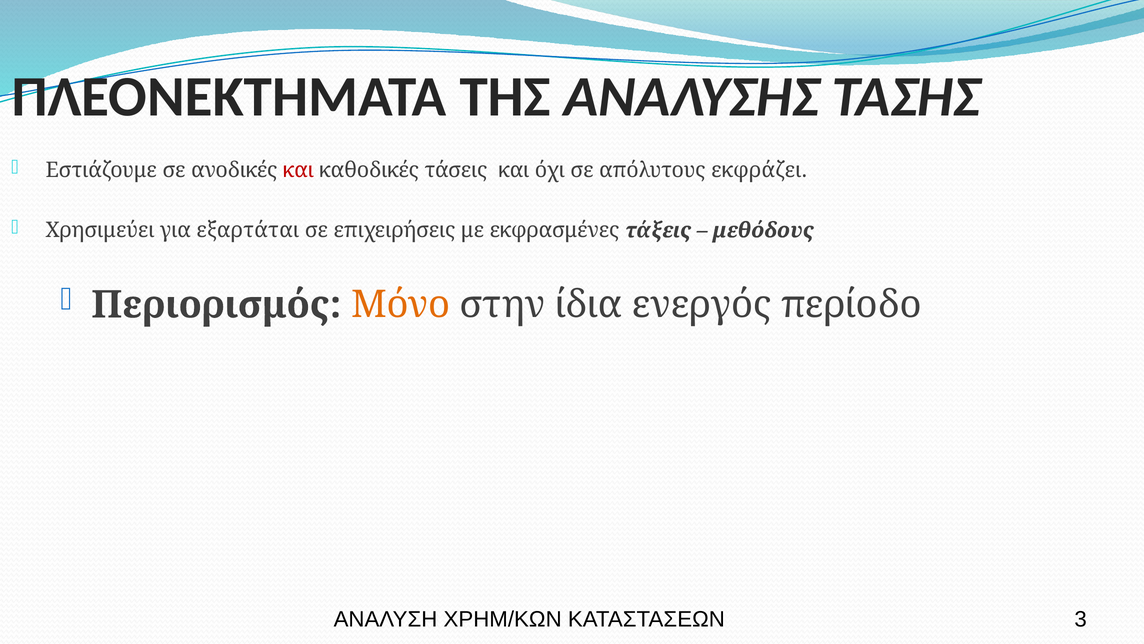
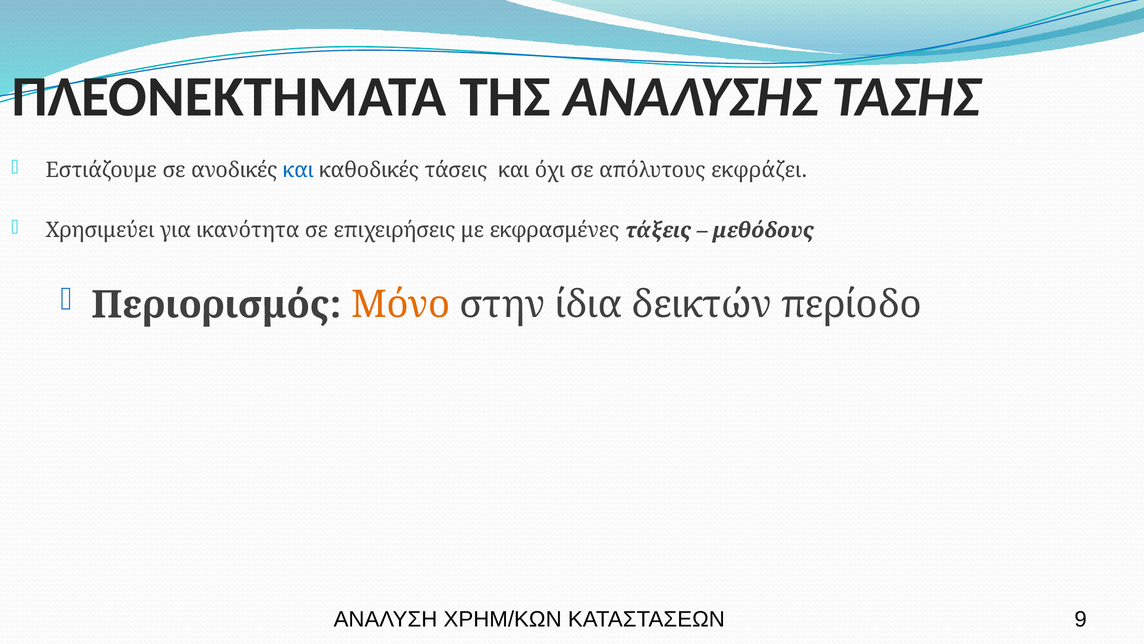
και at (298, 170) colour: red -> blue
εξαρτάται: εξαρτάται -> ικανότητα
ενεργός: ενεργός -> δεικτών
3: 3 -> 9
